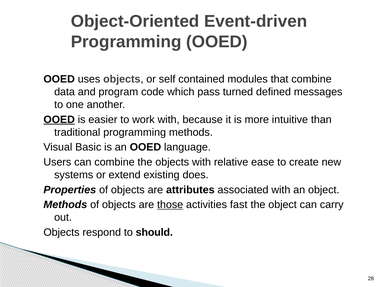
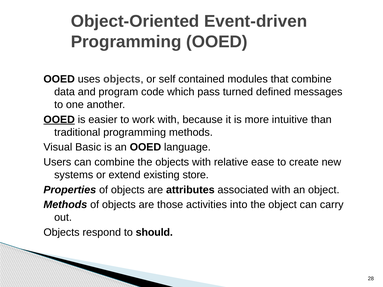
does: does -> store
those underline: present -> none
fast: fast -> into
